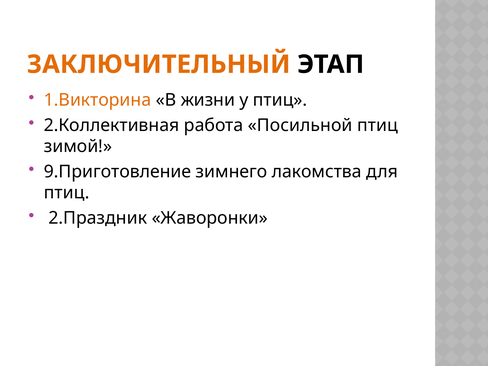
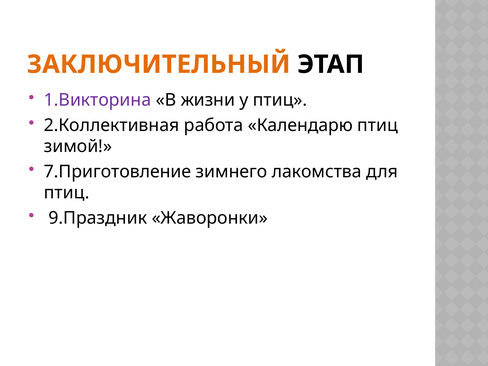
1.Викторина colour: orange -> purple
Посильной: Посильной -> Календарю
9.Приготовление: 9.Приготовление -> 7.Приготовление
2.Праздник: 2.Праздник -> 9.Праздник
